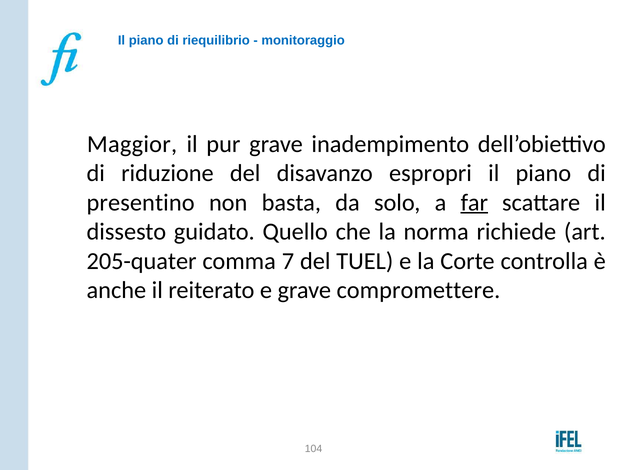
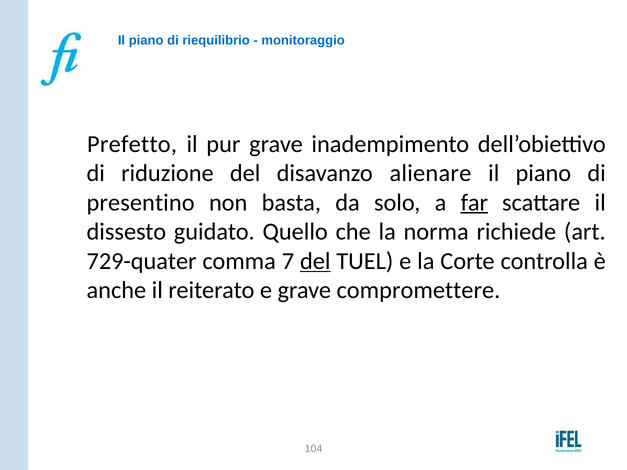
Maggior: Maggior -> Prefetto
espropri: espropri -> alienare
205-quater: 205-quater -> 729-quater
del at (315, 261) underline: none -> present
